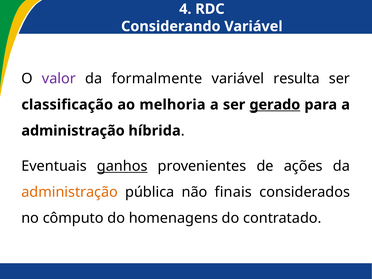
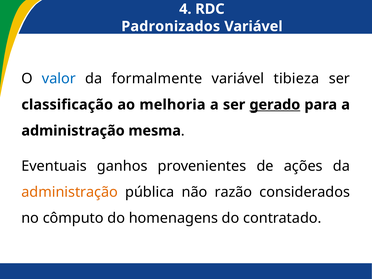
Considerando: Considerando -> Padronizados
valor colour: purple -> blue
resulta: resulta -> tibieza
híbrida: híbrida -> mesma
ganhos underline: present -> none
finais: finais -> razão
